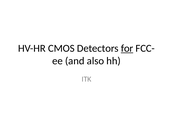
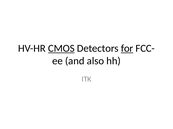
CMOS underline: none -> present
